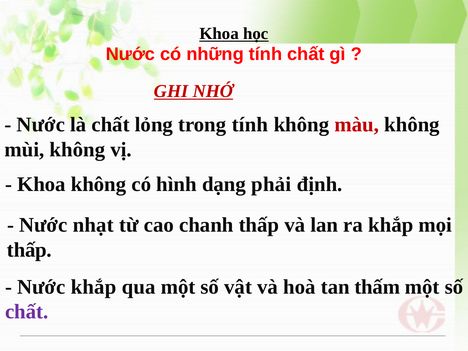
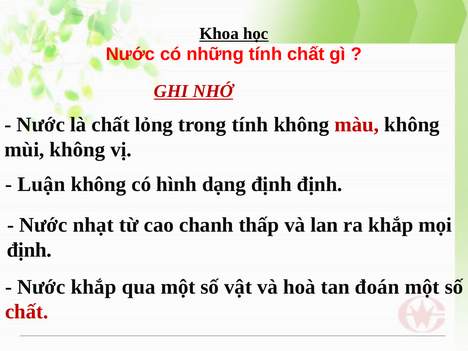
Khoa at (41, 184): Khoa -> Luận
dạng phải: phải -> định
thấp at (29, 250): thấp -> định
thấm: thấm -> đoán
chất at (27, 312) colour: purple -> red
